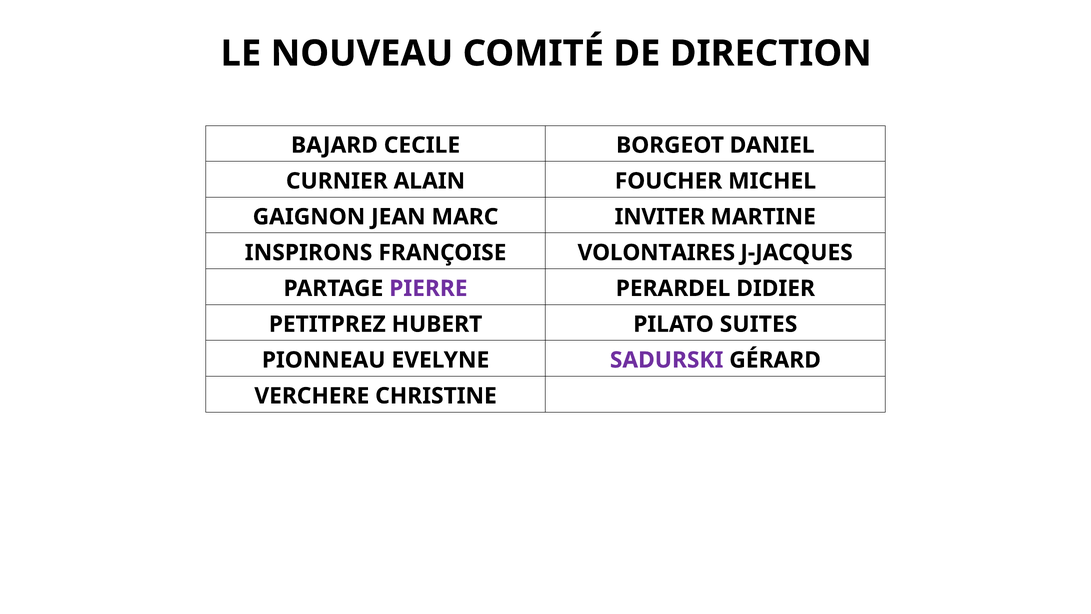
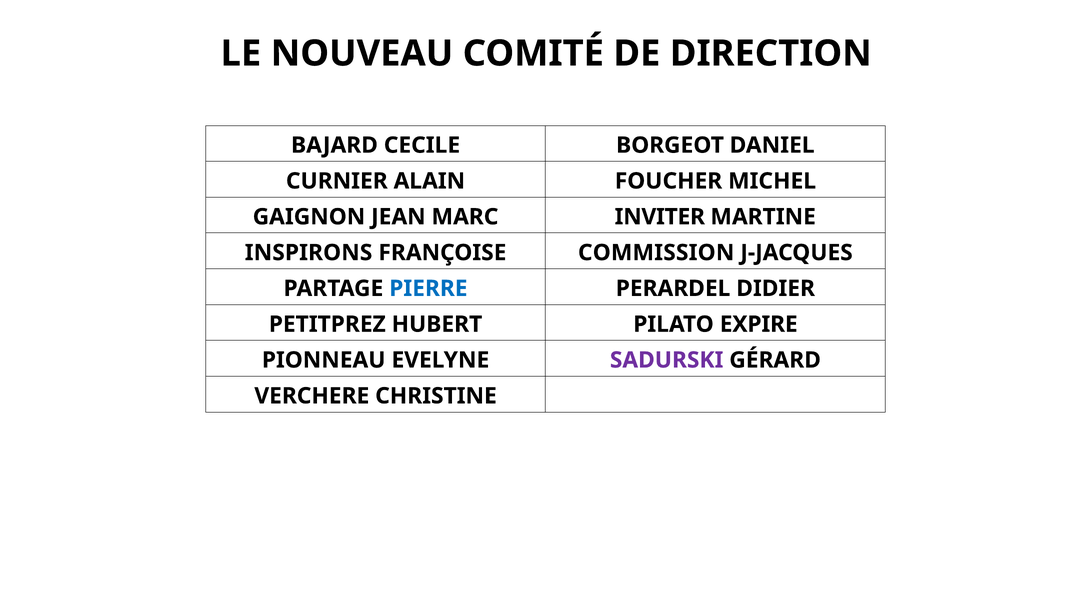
VOLONTAIRES: VOLONTAIRES -> COMMISSION
PIERRE colour: purple -> blue
SUITES: SUITES -> EXPIRE
